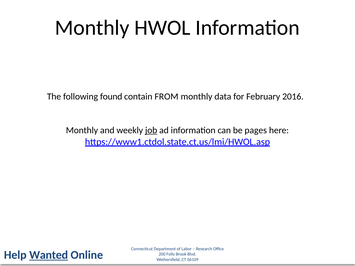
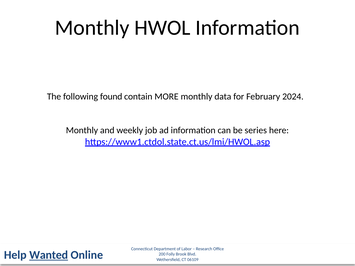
FROM: FROM -> MORE
2016: 2016 -> 2024
job underline: present -> none
pages: pages -> series
